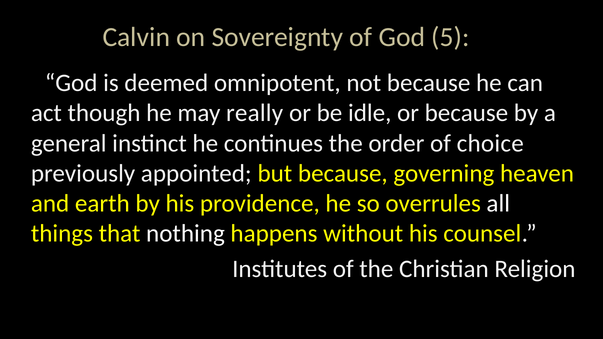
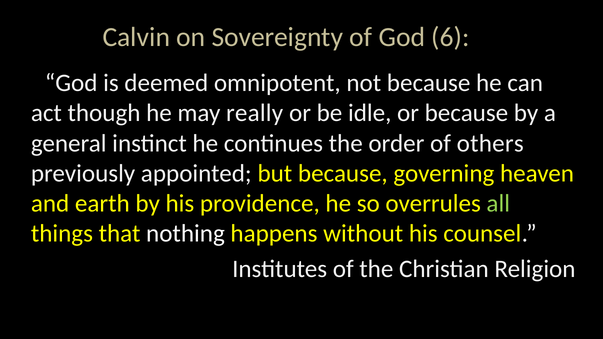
5: 5 -> 6
choice: choice -> others
all colour: white -> light green
